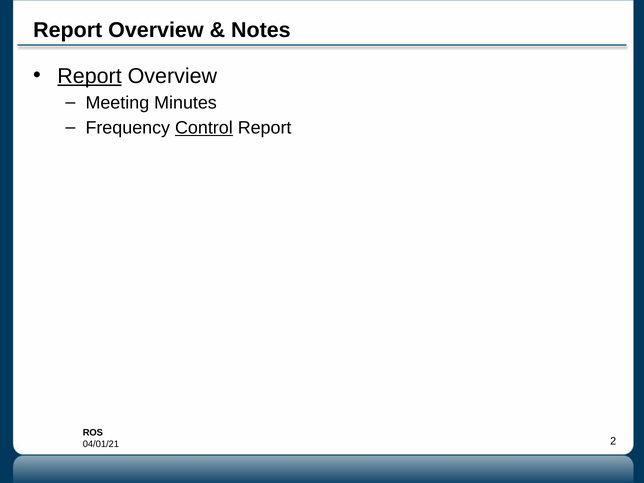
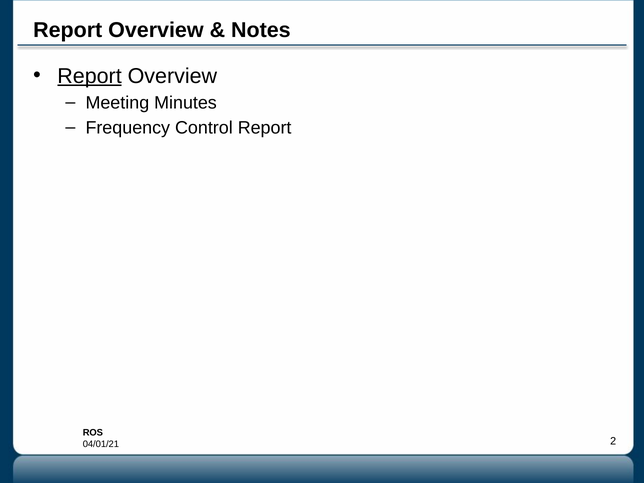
Control underline: present -> none
